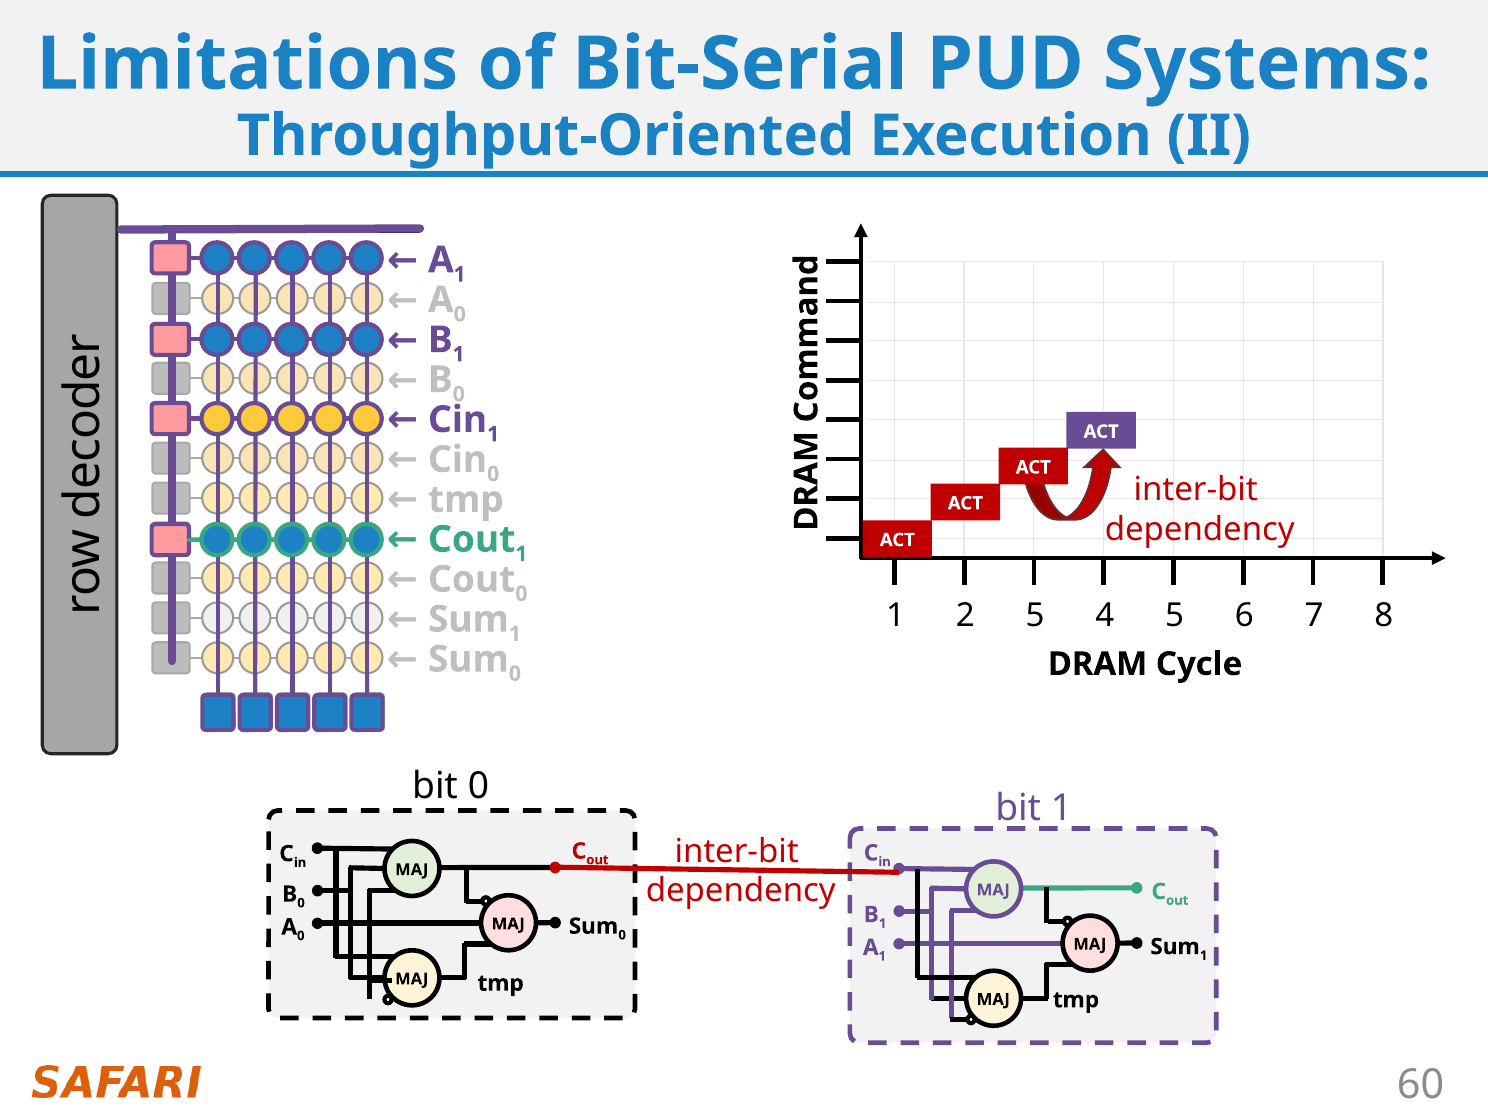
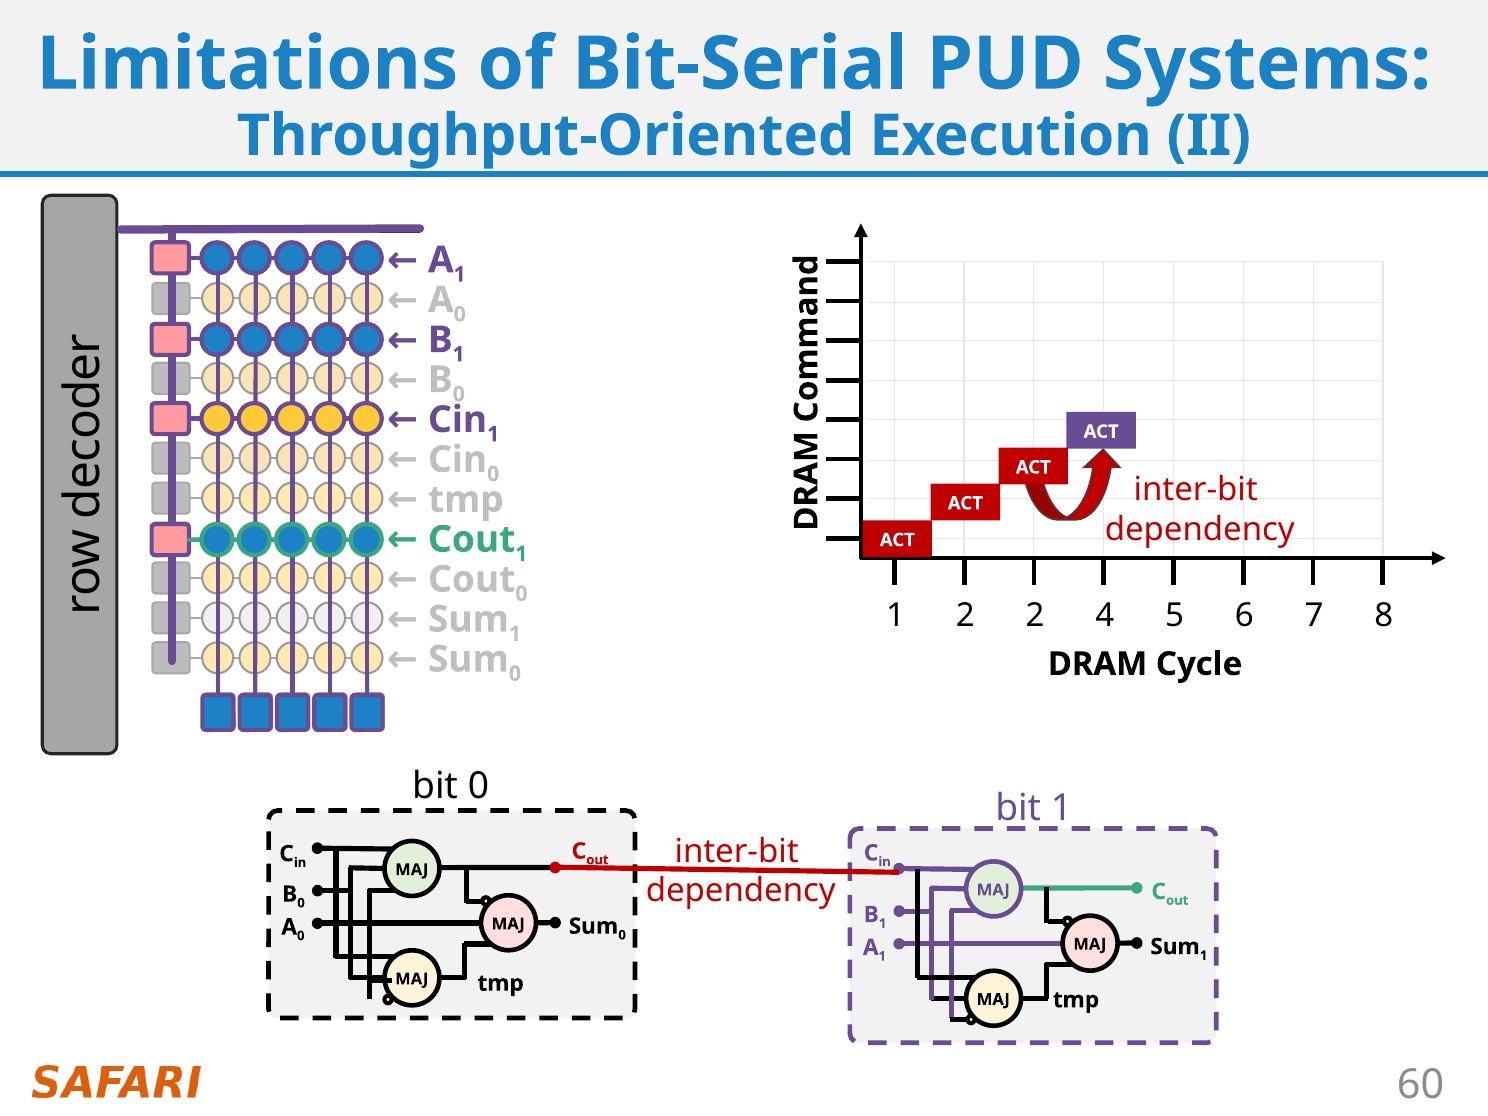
2 5: 5 -> 2
